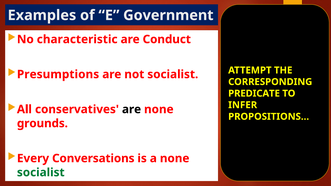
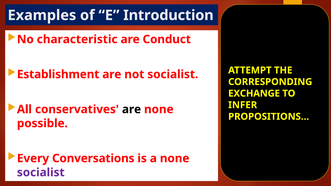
Government: Government -> Introduction
Presumptions: Presumptions -> Establishment
PREDICATE: PREDICATE -> EXCHANGE
grounds: grounds -> possible
socialist at (41, 173) colour: green -> purple
